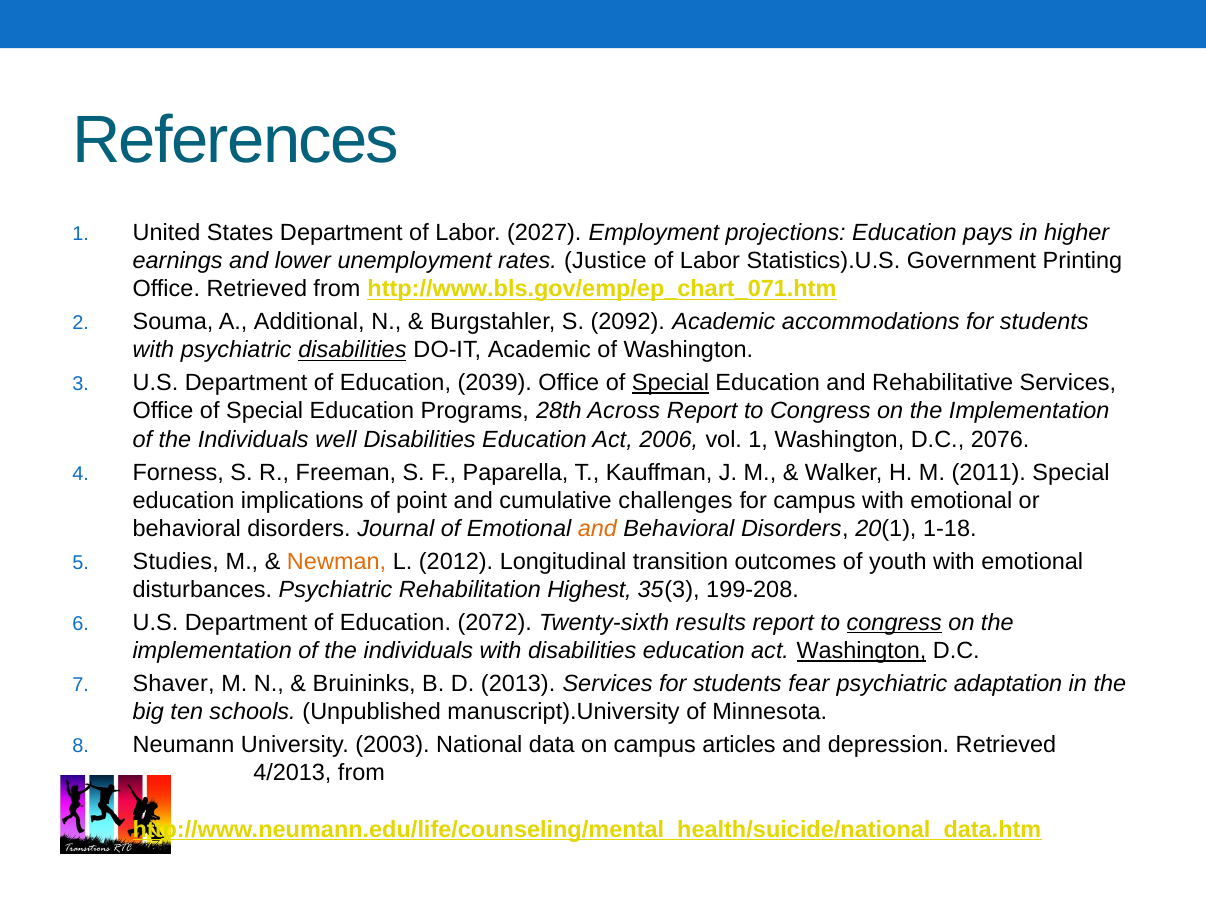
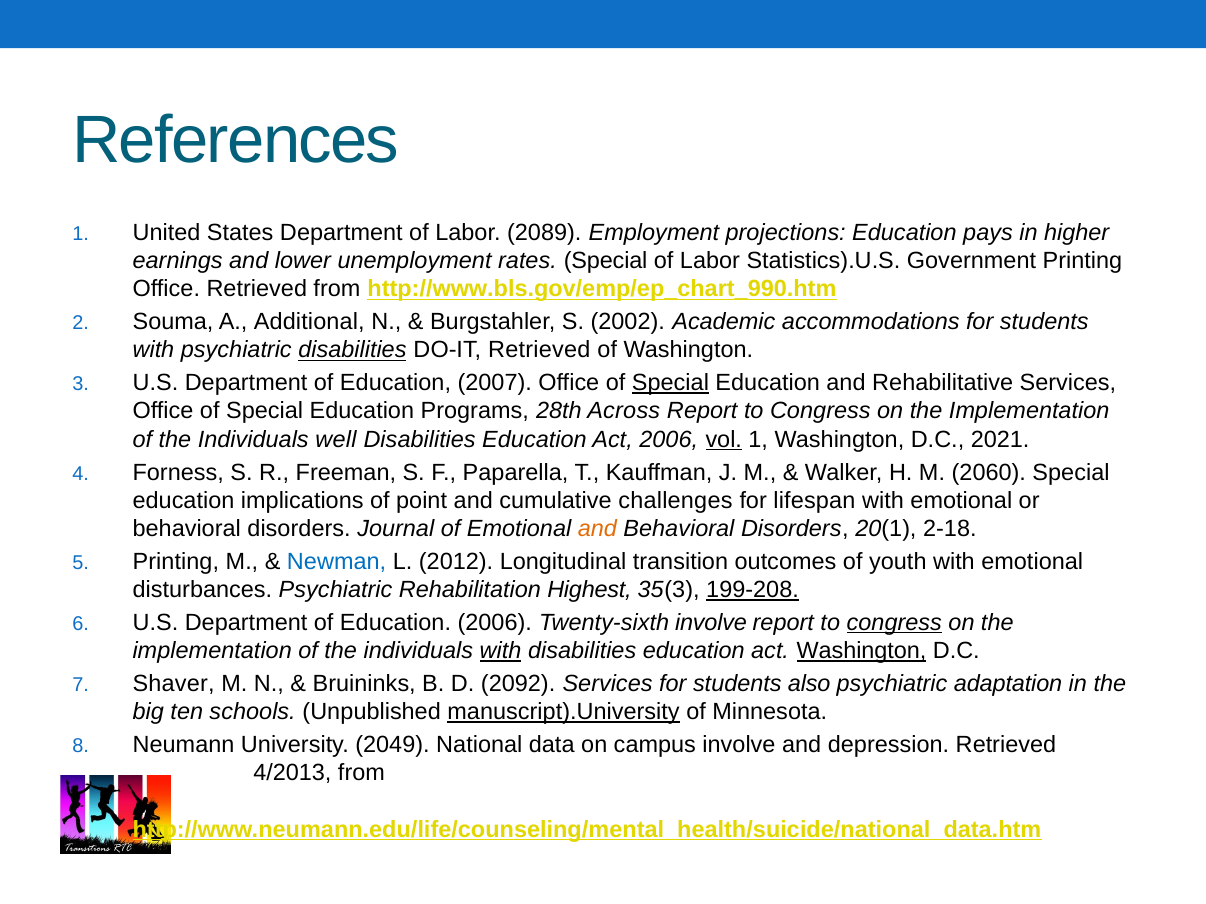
2027: 2027 -> 2089
rates Justice: Justice -> Special
http://www.bls.gov/emp/ep_chart_071.htm: http://www.bls.gov/emp/ep_chart_071.htm -> http://www.bls.gov/emp/ep_chart_990.htm
2092: 2092 -> 2002
DO-IT Academic: Academic -> Retrieved
2039: 2039 -> 2007
vol underline: none -> present
2076: 2076 -> 2021
2011: 2011 -> 2060
for campus: campus -> lifespan
1-18: 1-18 -> 2-18
Studies at (176, 562): Studies -> Printing
Newman colour: orange -> blue
199-208 underline: none -> present
Education 2072: 2072 -> 2006
Twenty-sixth results: results -> involve
with at (500, 651) underline: none -> present
2013: 2013 -> 2092
fear: fear -> also
manuscript).University underline: none -> present
2003: 2003 -> 2049
campus articles: articles -> involve
